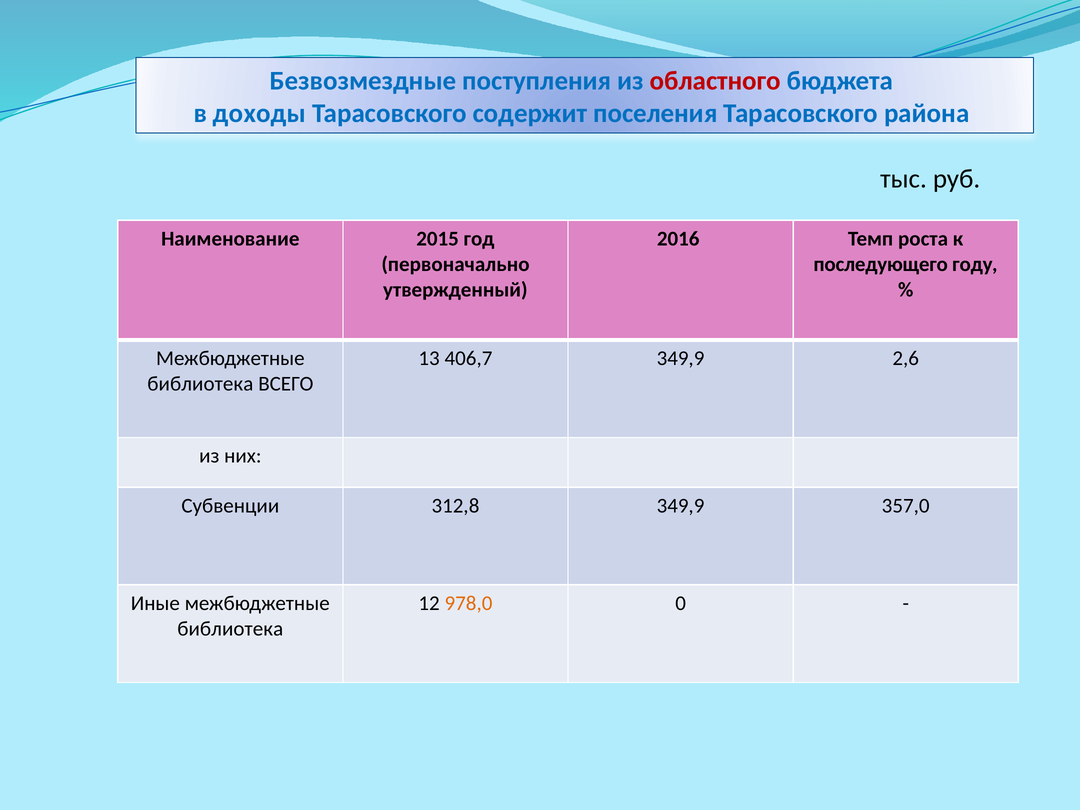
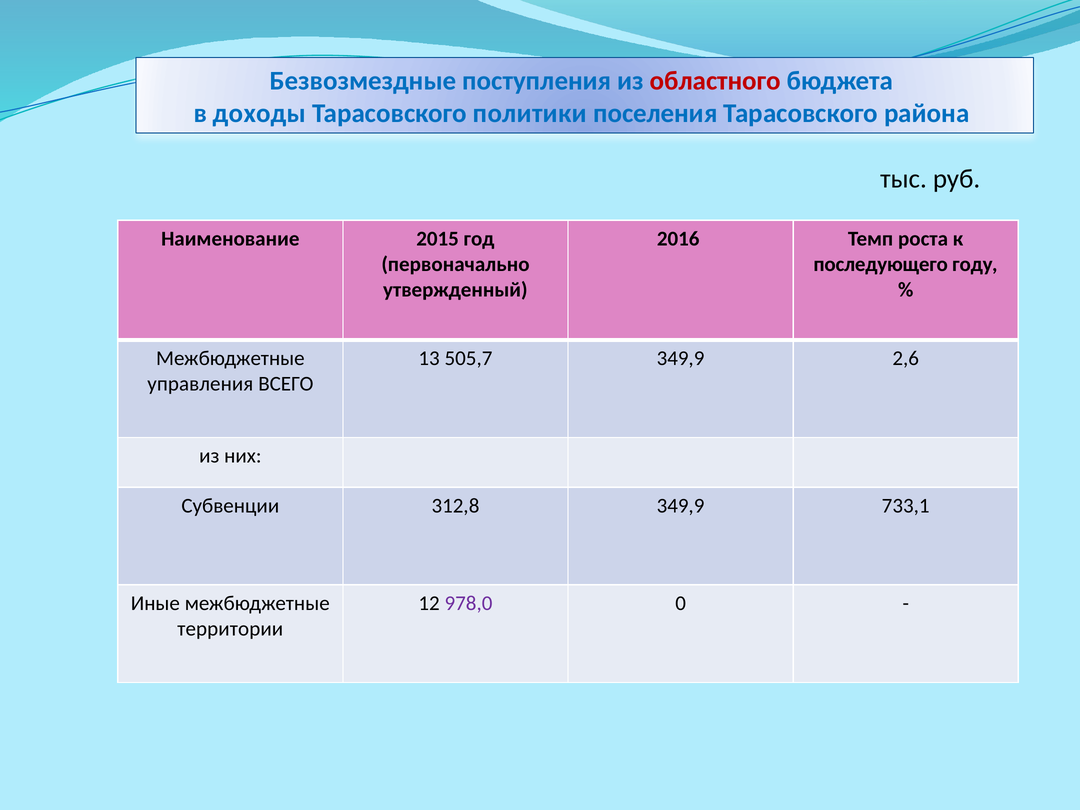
содержит: содержит -> политики
406,7: 406,7 -> 505,7
библиотека at (200, 384): библиотека -> управления
357,0: 357,0 -> 733,1
978,0 colour: orange -> purple
библиотека at (230, 629): библиотека -> территории
